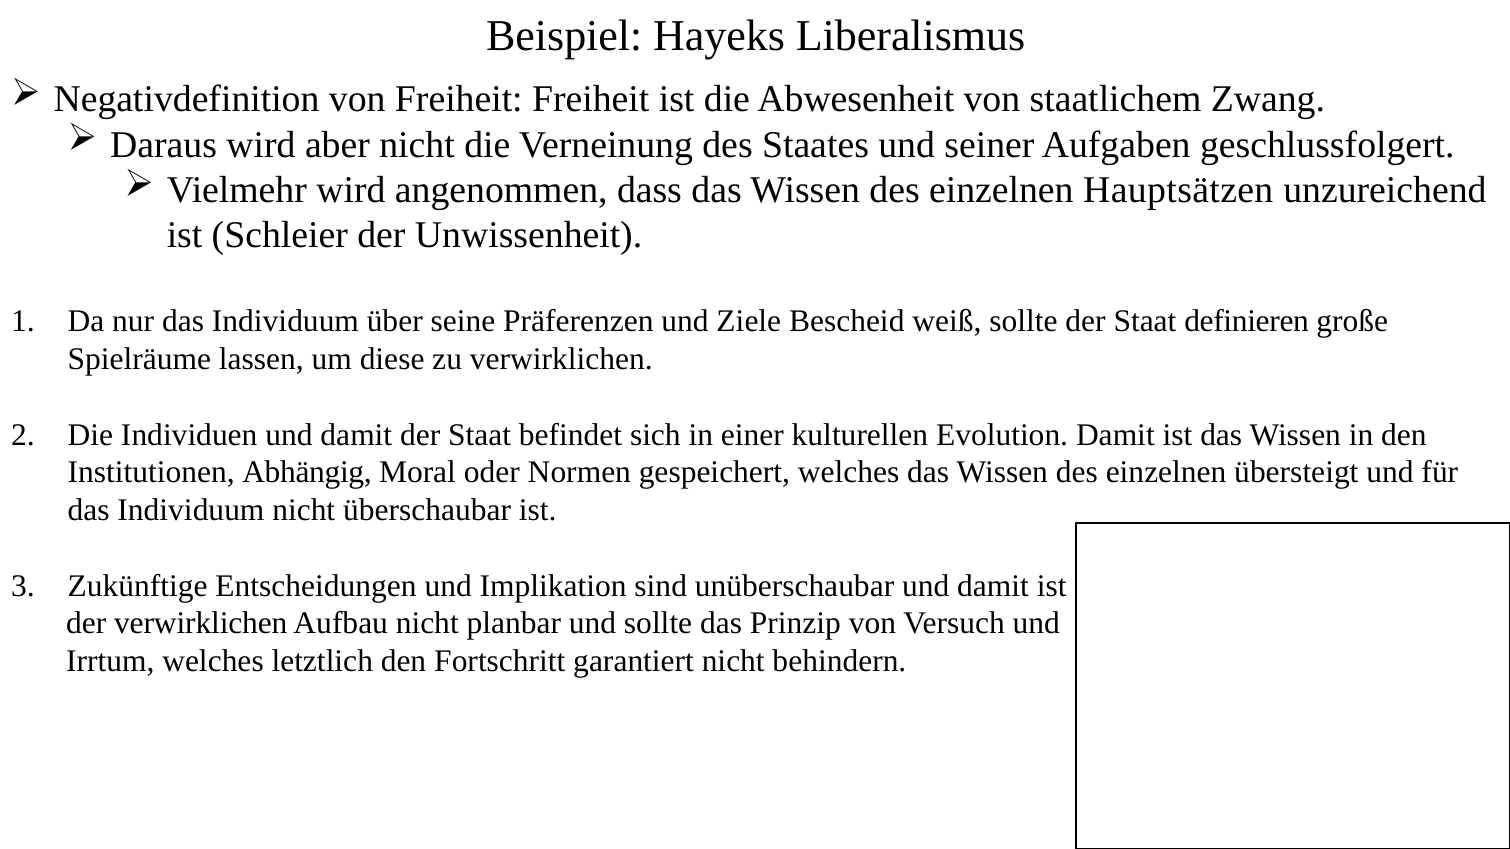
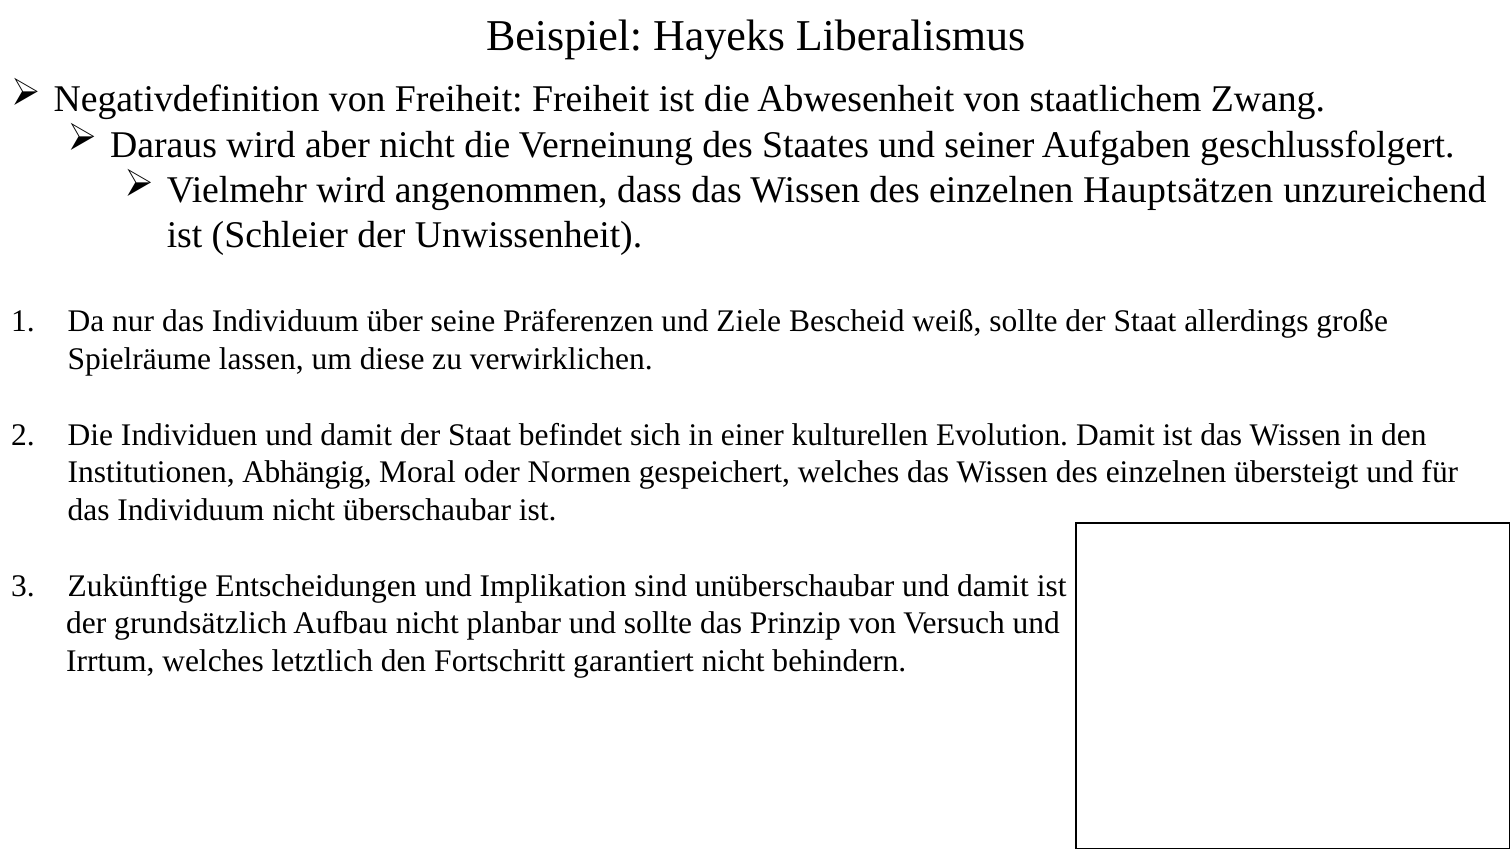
definieren: definieren -> allerdings
der verwirklichen: verwirklichen -> grundsätzlich
